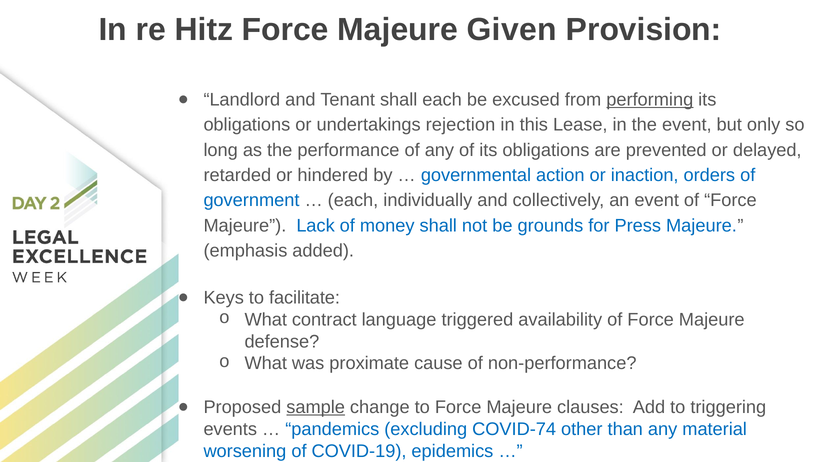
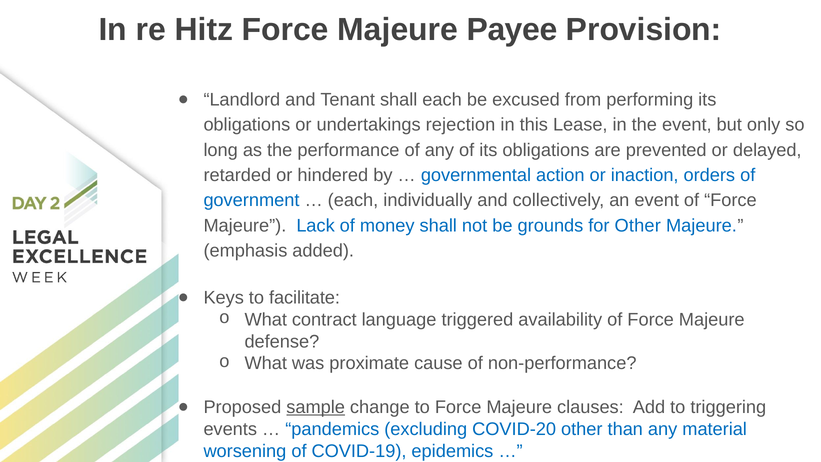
Given: Given -> Payee
performing underline: present -> none
for Press: Press -> Other
COVID-74: COVID-74 -> COVID-20
